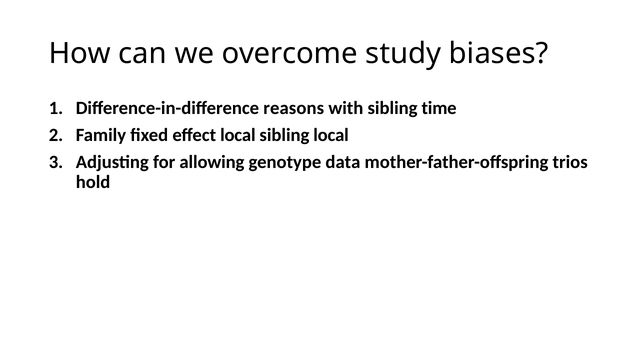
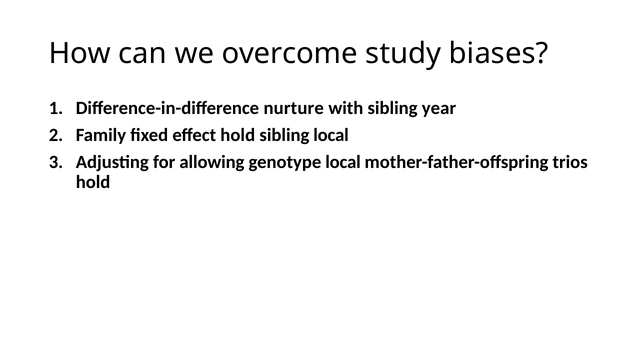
reasons: reasons -> nurture
time: time -> year
effect local: local -> hold
genotype data: data -> local
